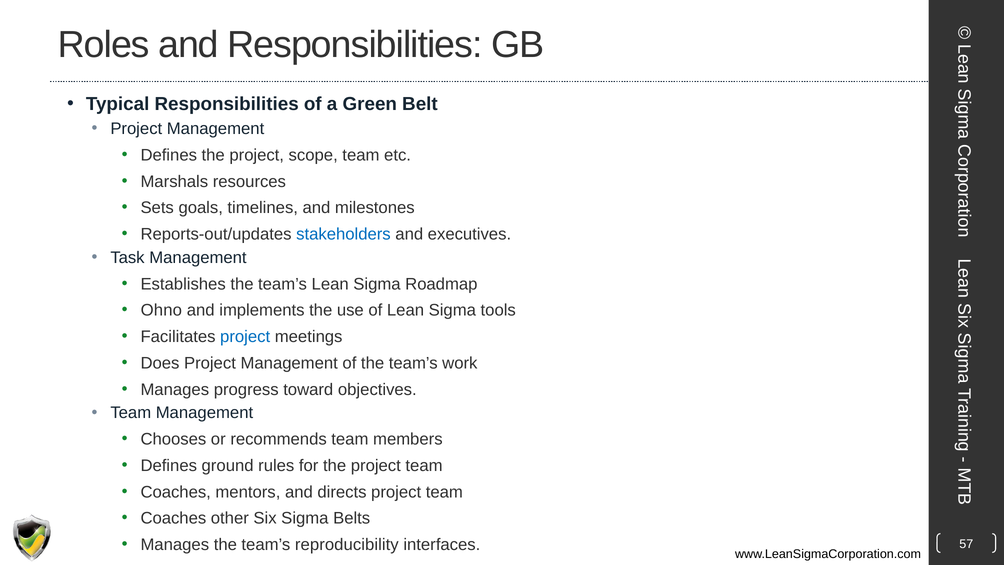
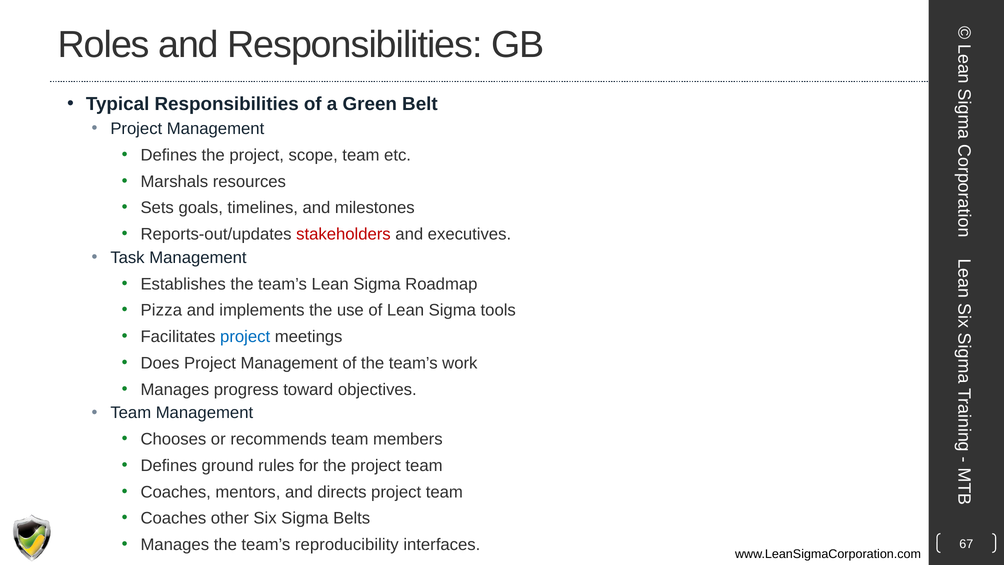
stakeholders colour: blue -> red
Ohno: Ohno -> Pizza
57: 57 -> 67
